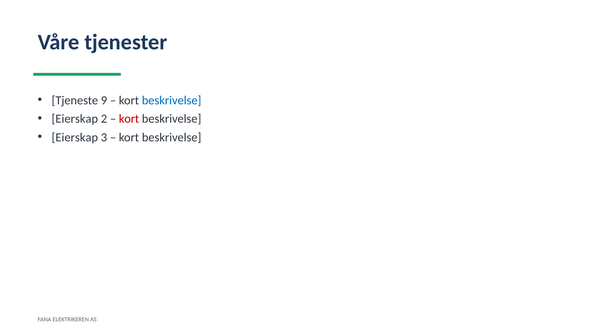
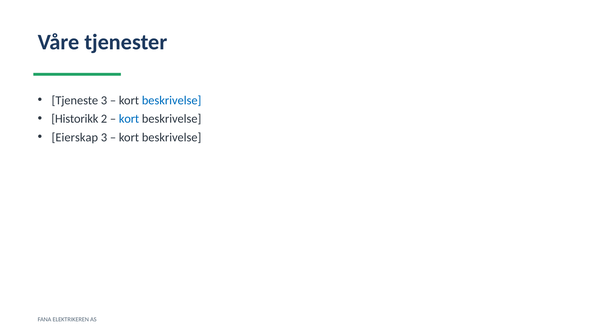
Tjeneste 9: 9 -> 3
Eierskap at (75, 119): Eierskap -> Historikk
kort at (129, 119) colour: red -> blue
